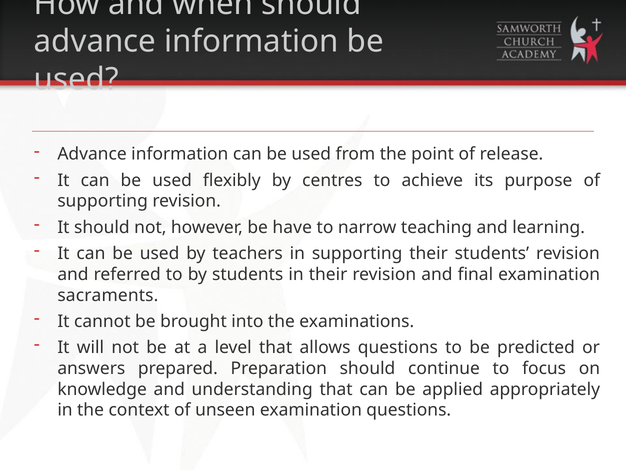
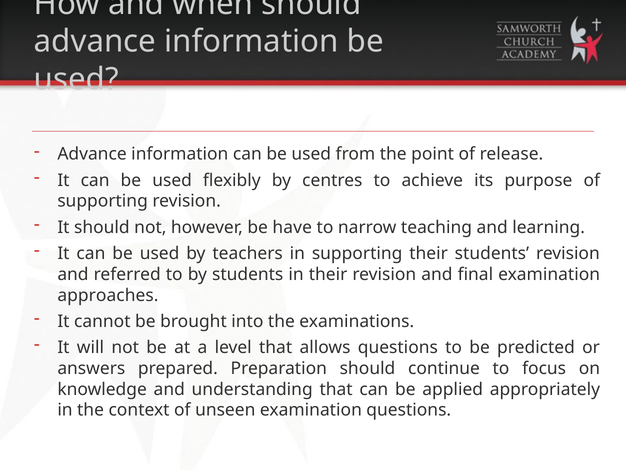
sacraments: sacraments -> approaches
